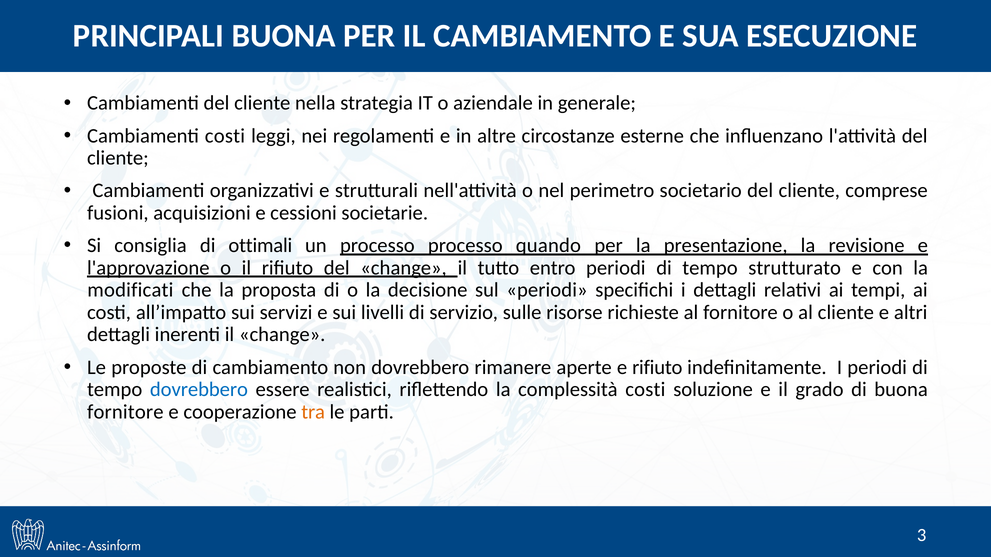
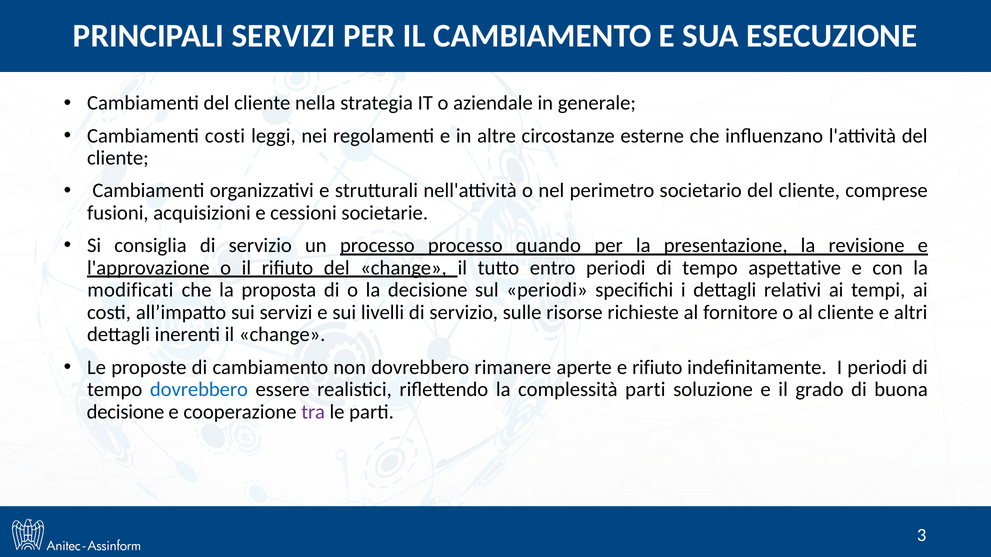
PRINCIPALI BUONA: BUONA -> SERVIZI
consiglia di ottimali: ottimali -> servizio
strutturato: strutturato -> aspettative
complessità costi: costi -> parti
fornitore at (125, 412): fornitore -> decisione
tra colour: orange -> purple
